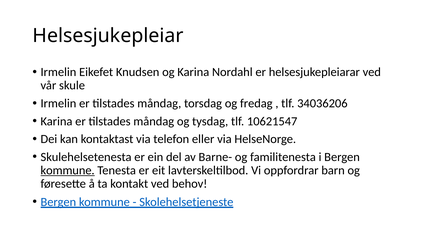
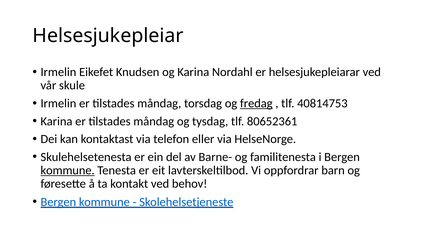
fredag underline: none -> present
34036206: 34036206 -> 40814753
10621547: 10621547 -> 80652361
